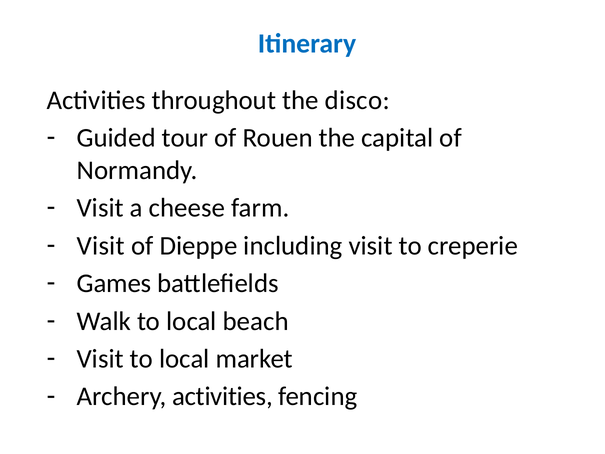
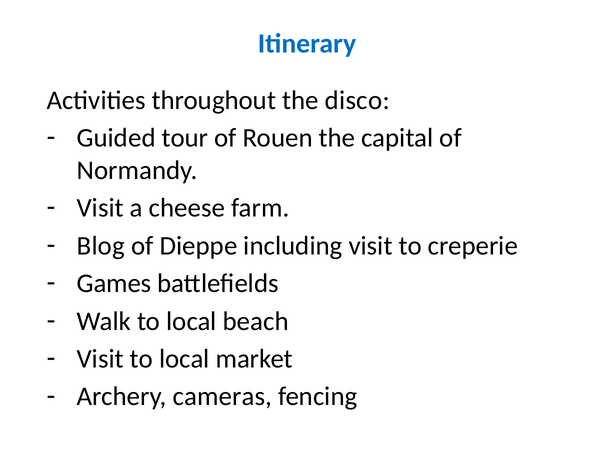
Visit at (101, 246): Visit -> Blog
Archery activities: activities -> cameras
